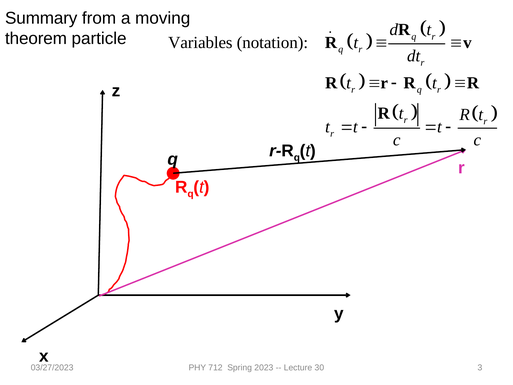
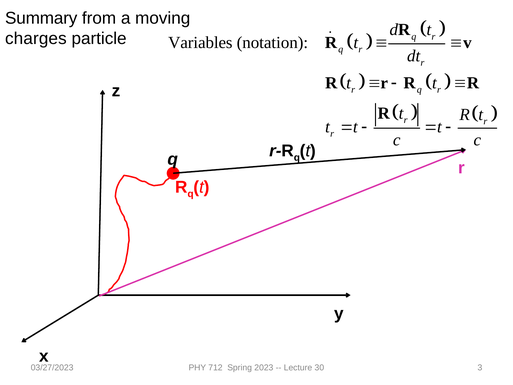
theorem: theorem -> charges
